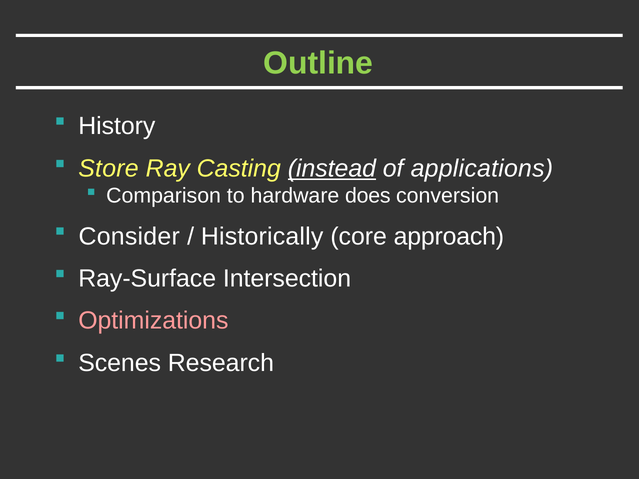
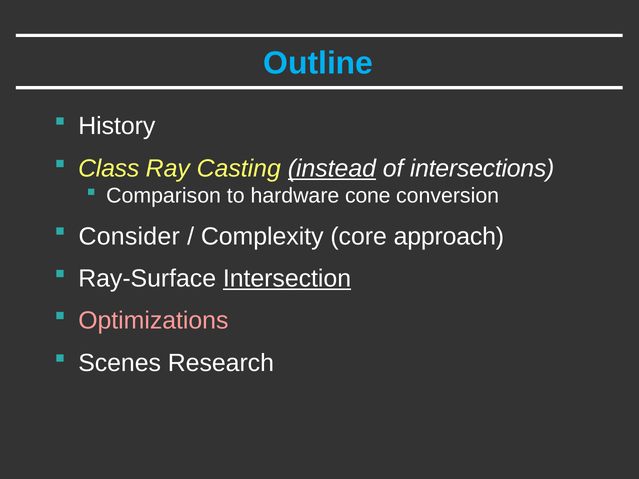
Outline colour: light green -> light blue
Store: Store -> Class
applications: applications -> intersections
does: does -> cone
Historically: Historically -> Complexity
Intersection underline: none -> present
